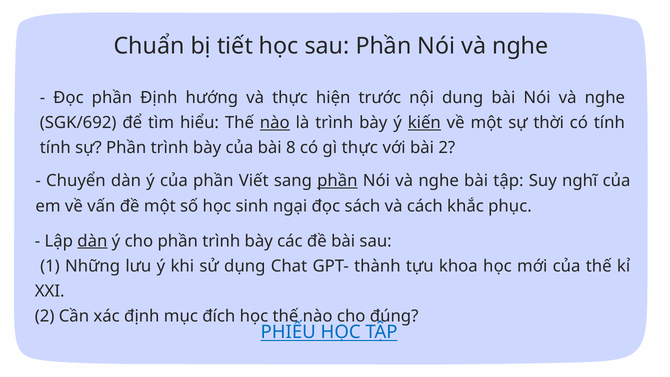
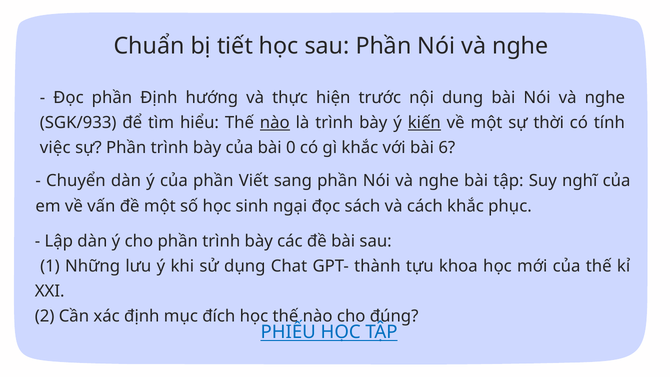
SGK/692: SGK/692 -> SGK/933
tính at (55, 148): tính -> việc
8: 8 -> 0
gì thực: thực -> khắc
bài 2: 2 -> 6
phần at (337, 181) underline: present -> none
dàn at (92, 241) underline: present -> none
